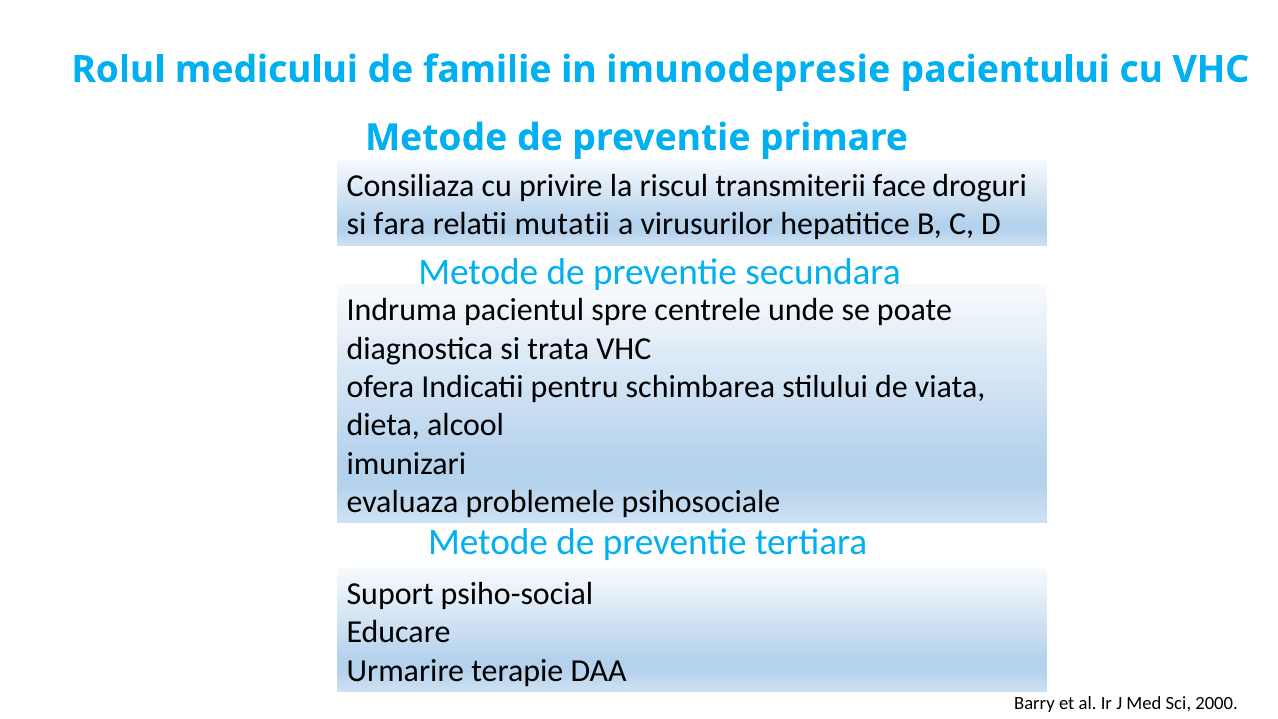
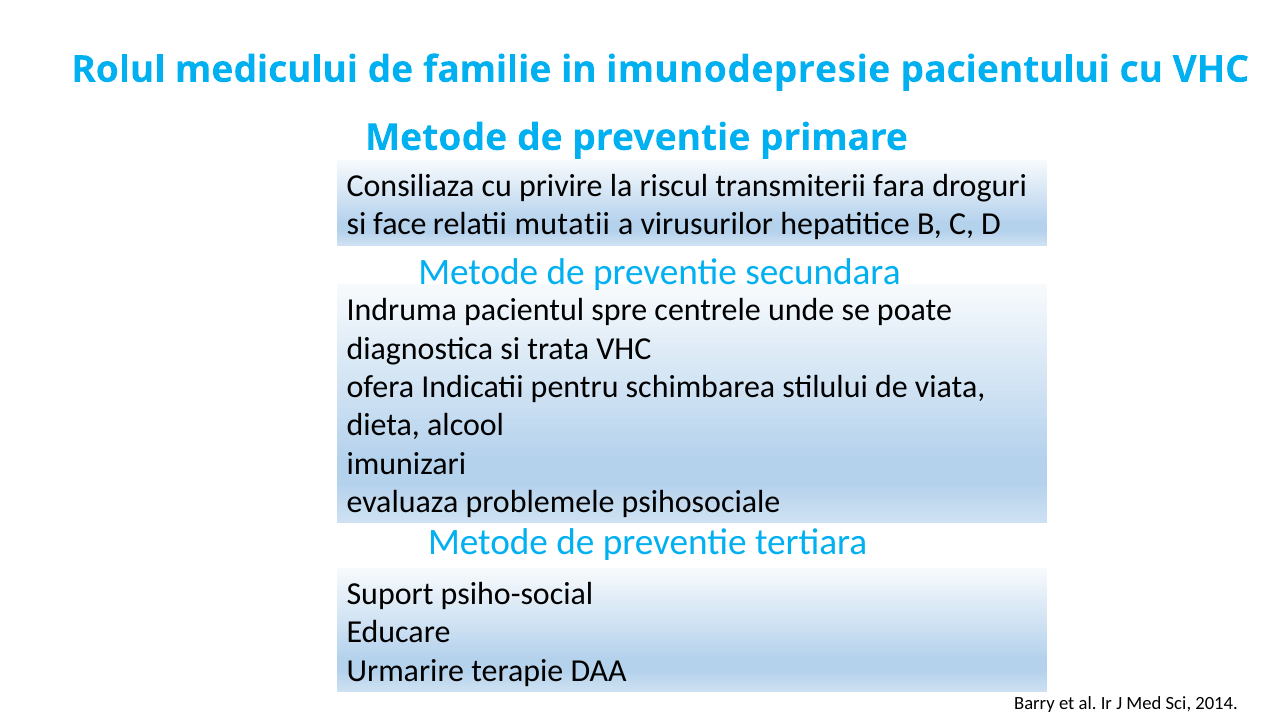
face: face -> fara
fara: fara -> face
2000: 2000 -> 2014
